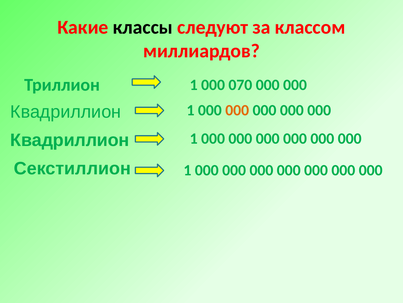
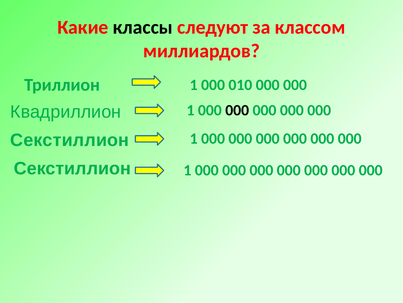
070: 070 -> 010
000 at (237, 110) colour: orange -> black
Квадриллион at (70, 140): Квадриллион -> Секстиллион
